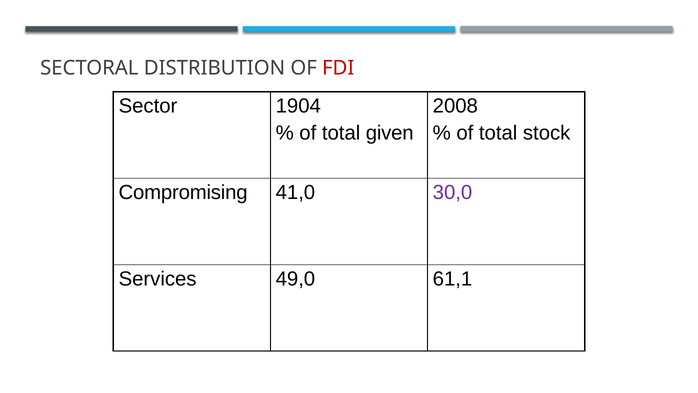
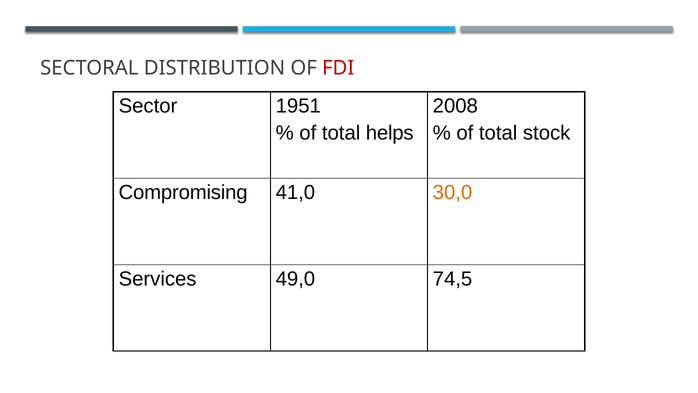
1904: 1904 -> 1951
given: given -> helps
30,0 colour: purple -> orange
61,1: 61,1 -> 74,5
